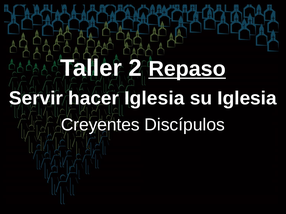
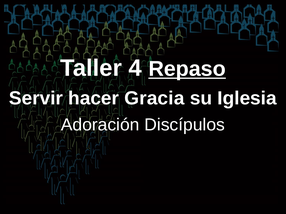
2: 2 -> 4
hacer Iglesia: Iglesia -> Gracia
Creyentes: Creyentes -> Adoración
